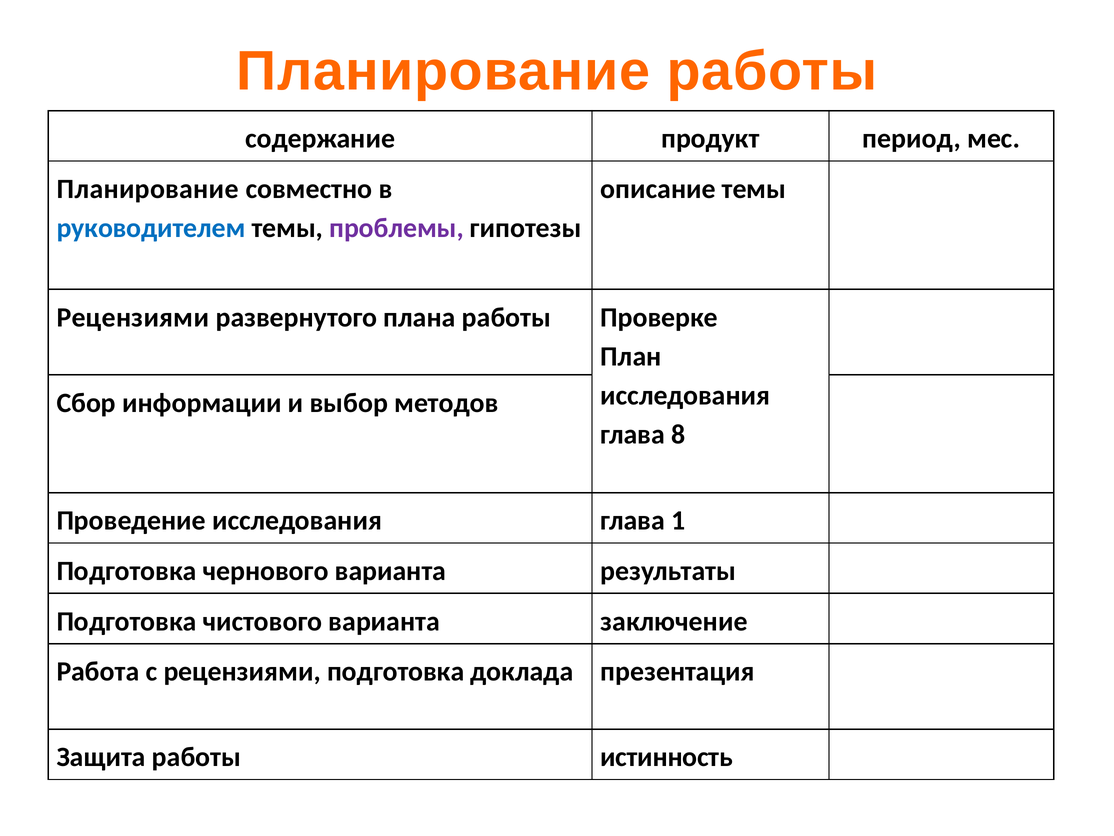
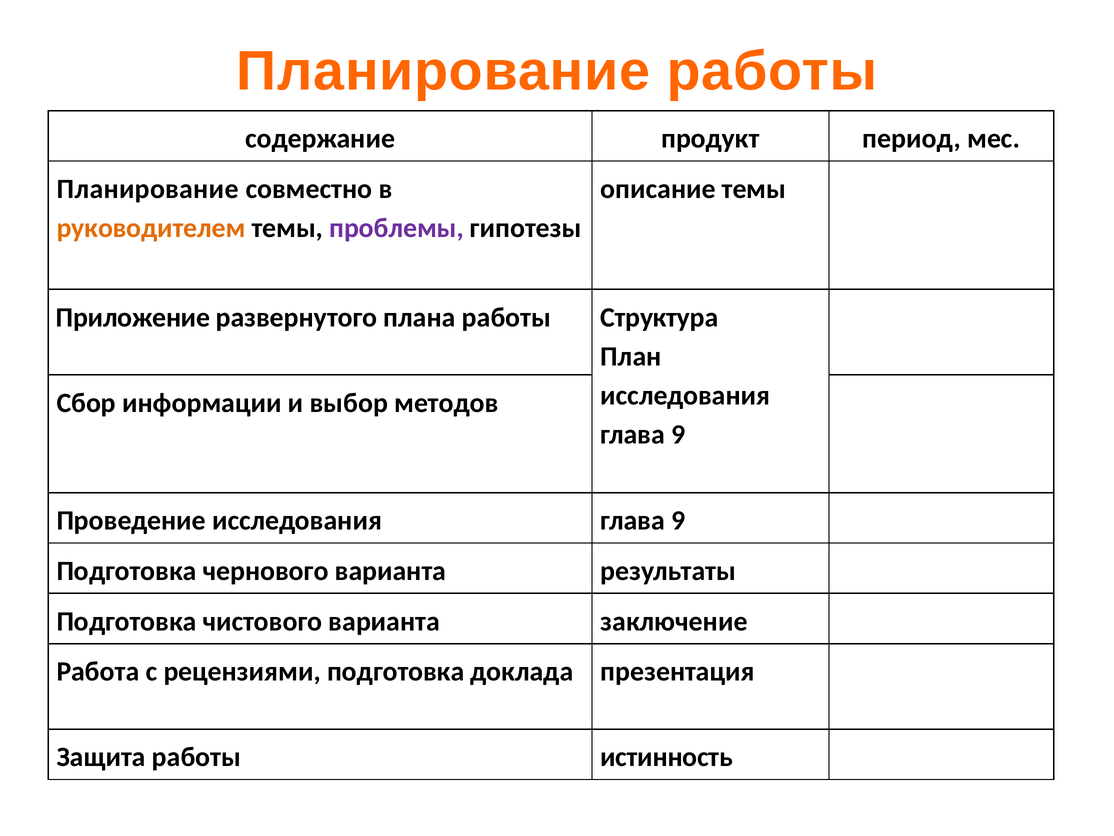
руководителем colour: blue -> orange
Рецензиями at (133, 317): Рецензиями -> Приложение
Проверке: Проверке -> Структура
8 at (678, 434): 8 -> 9
Проведение исследования глава 1: 1 -> 9
